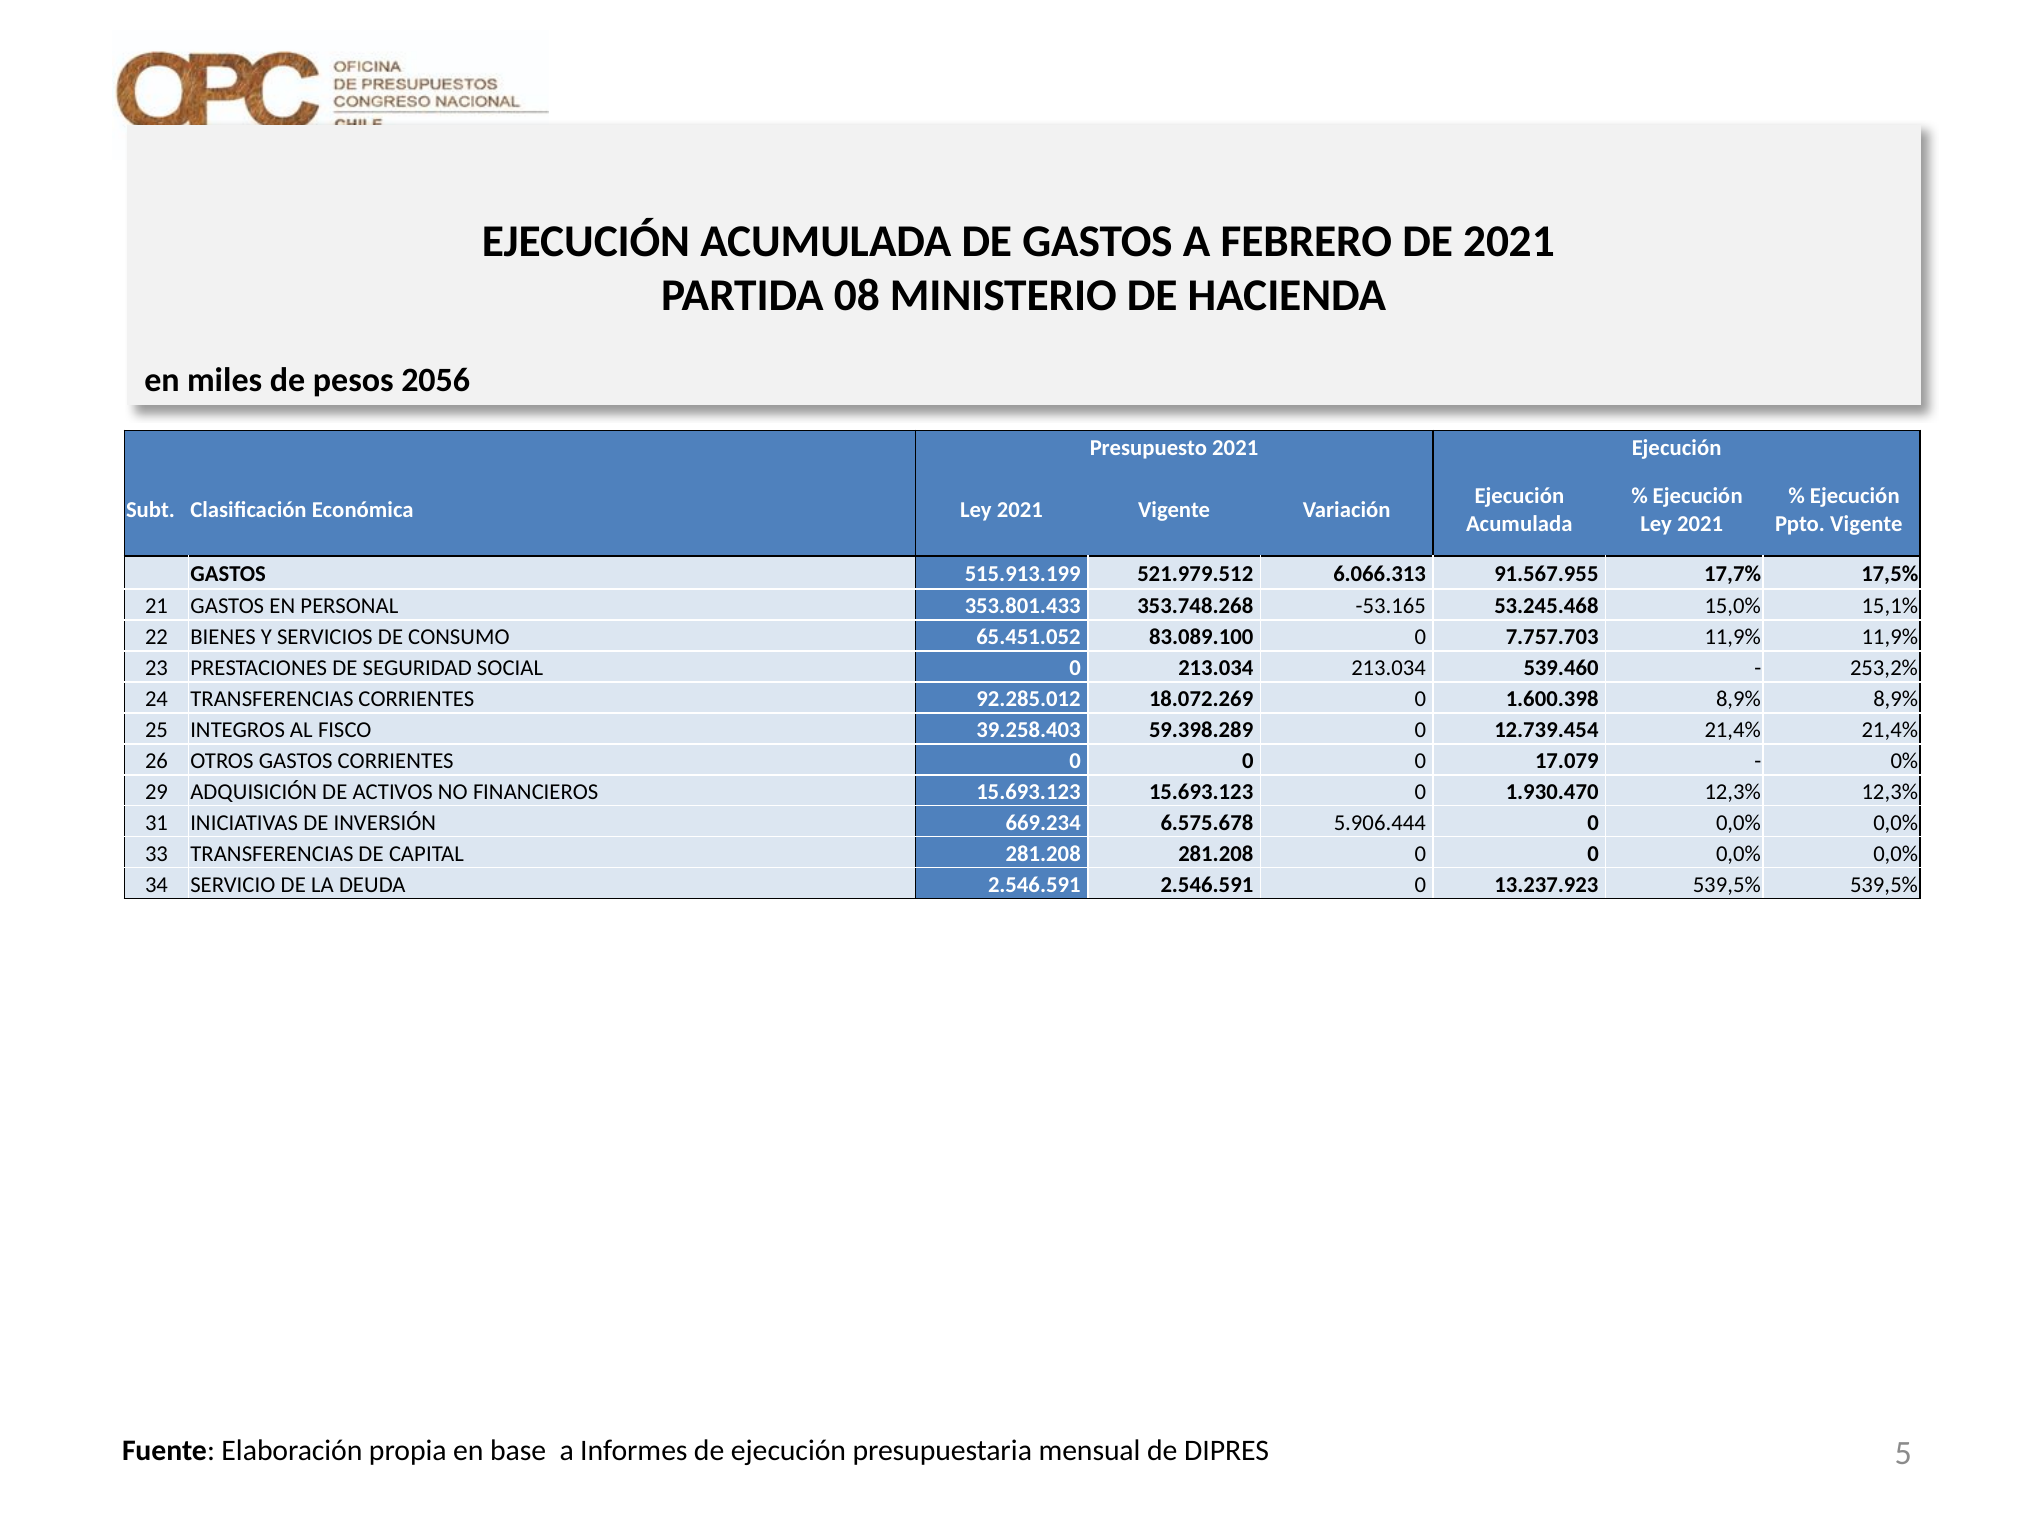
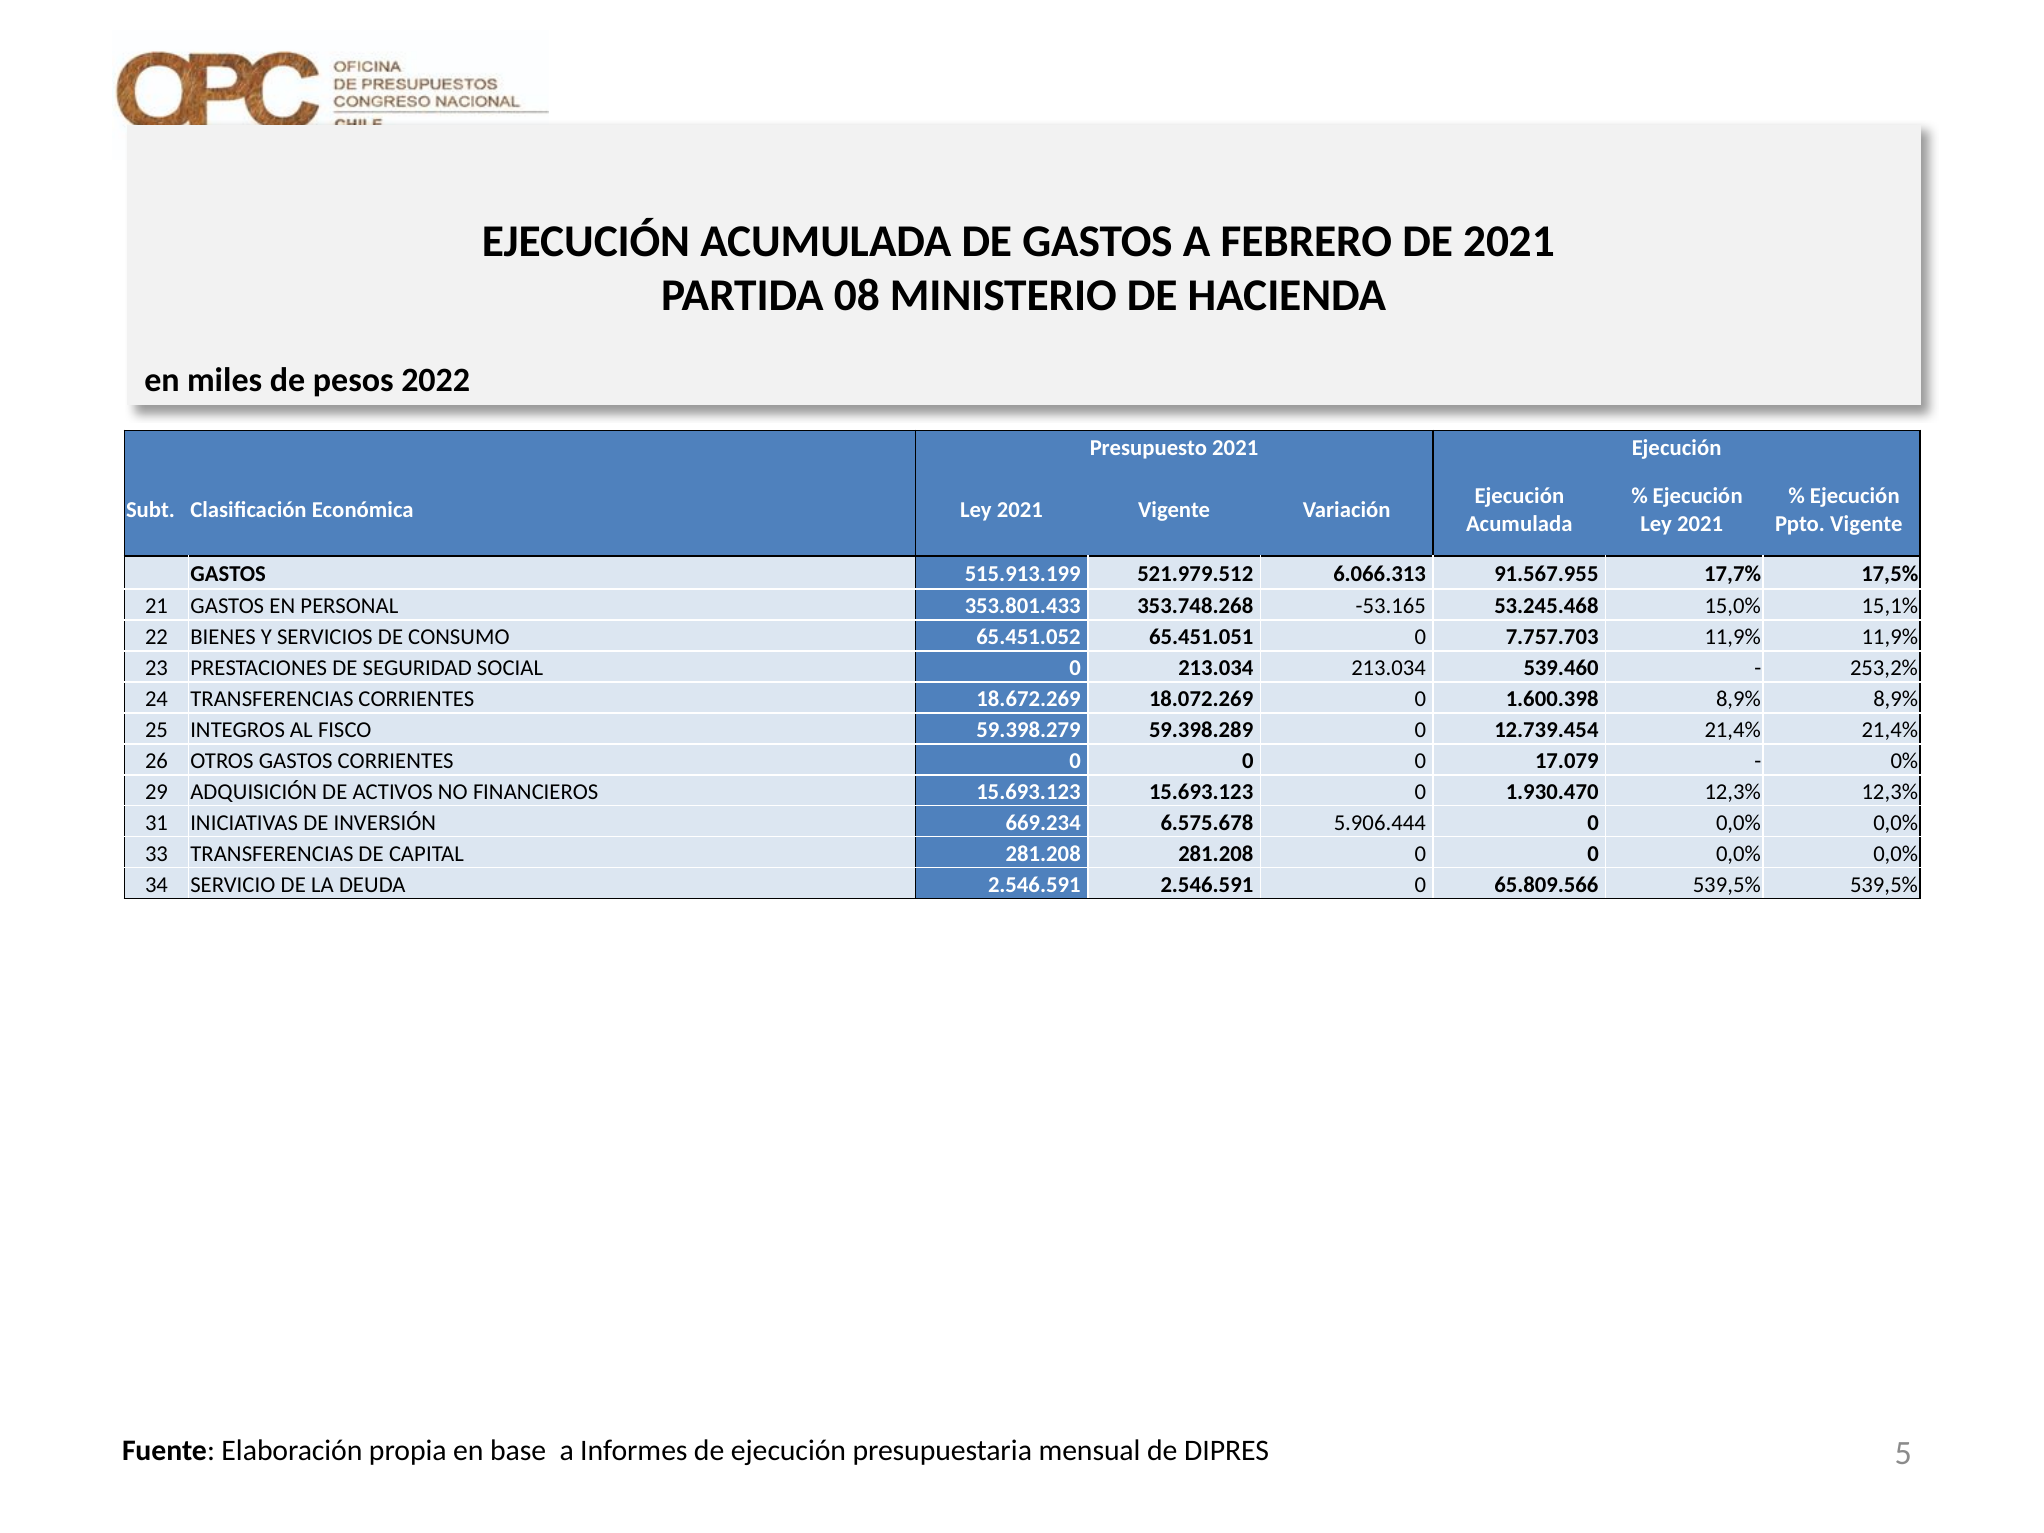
2056: 2056 -> 2022
83.089.100: 83.089.100 -> 65.451.051
92.285.012: 92.285.012 -> 18.672.269
39.258.403: 39.258.403 -> 59.398.279
13.237.923: 13.237.923 -> 65.809.566
